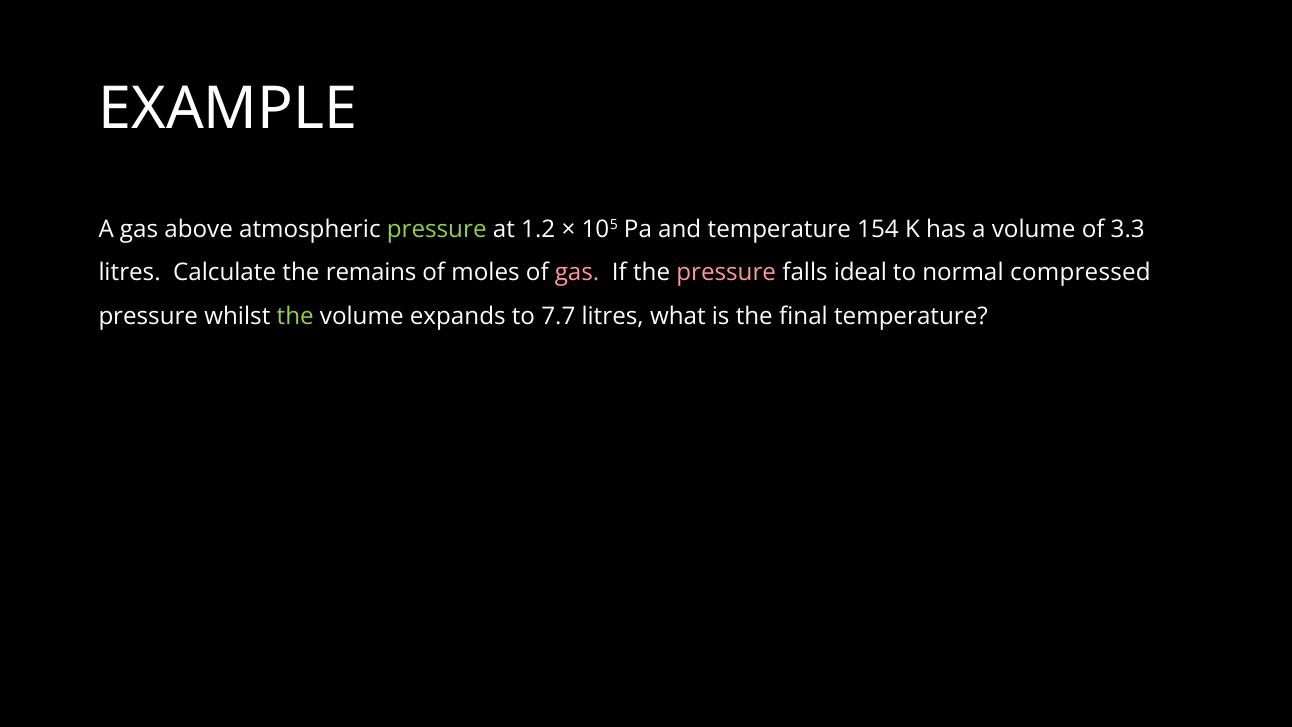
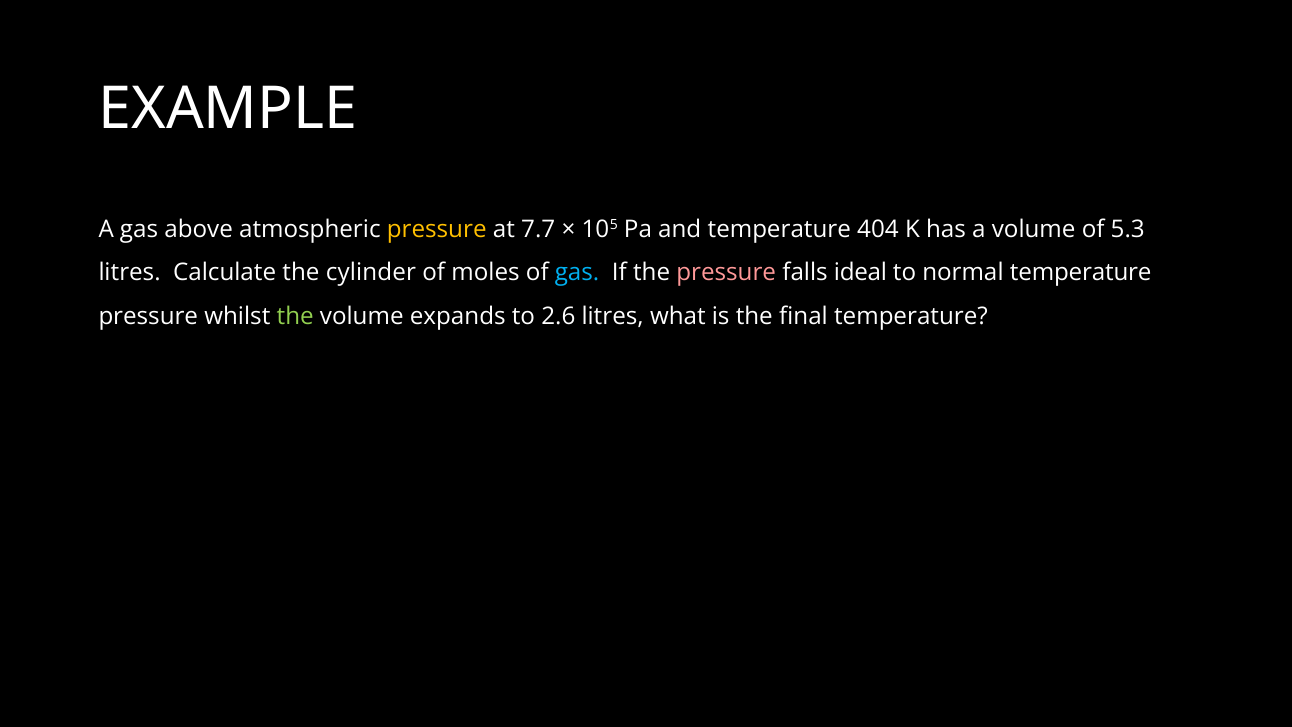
pressure at (437, 229) colour: light green -> yellow
1.2: 1.2 -> 7.7
154: 154 -> 404
3.3: 3.3 -> 5.3
remains: remains -> cylinder
gas at (577, 273) colour: pink -> light blue
normal compressed: compressed -> temperature
7.7: 7.7 -> 2.6
